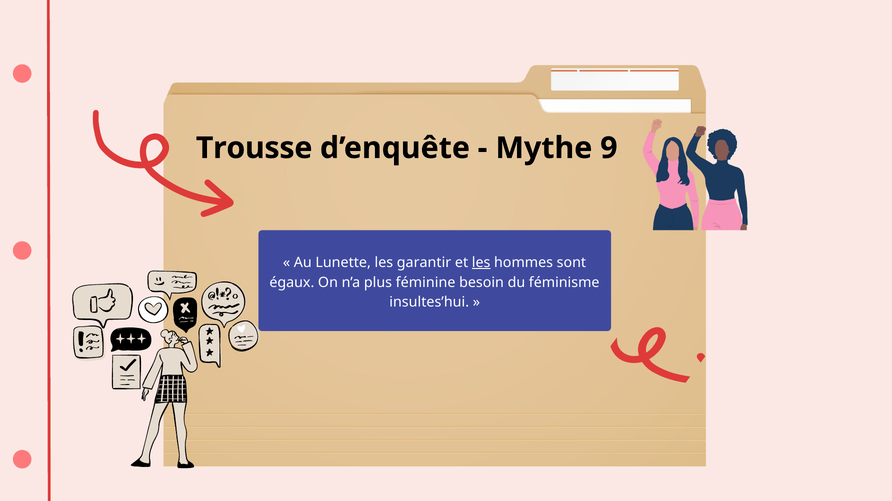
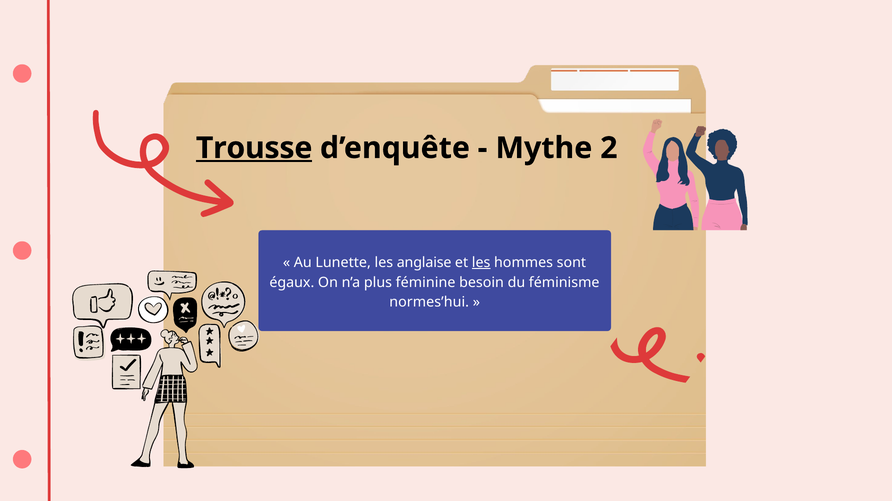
Trousse underline: none -> present
9: 9 -> 2
garantir: garantir -> anglaise
insultes’hui: insultes’hui -> normes’hui
